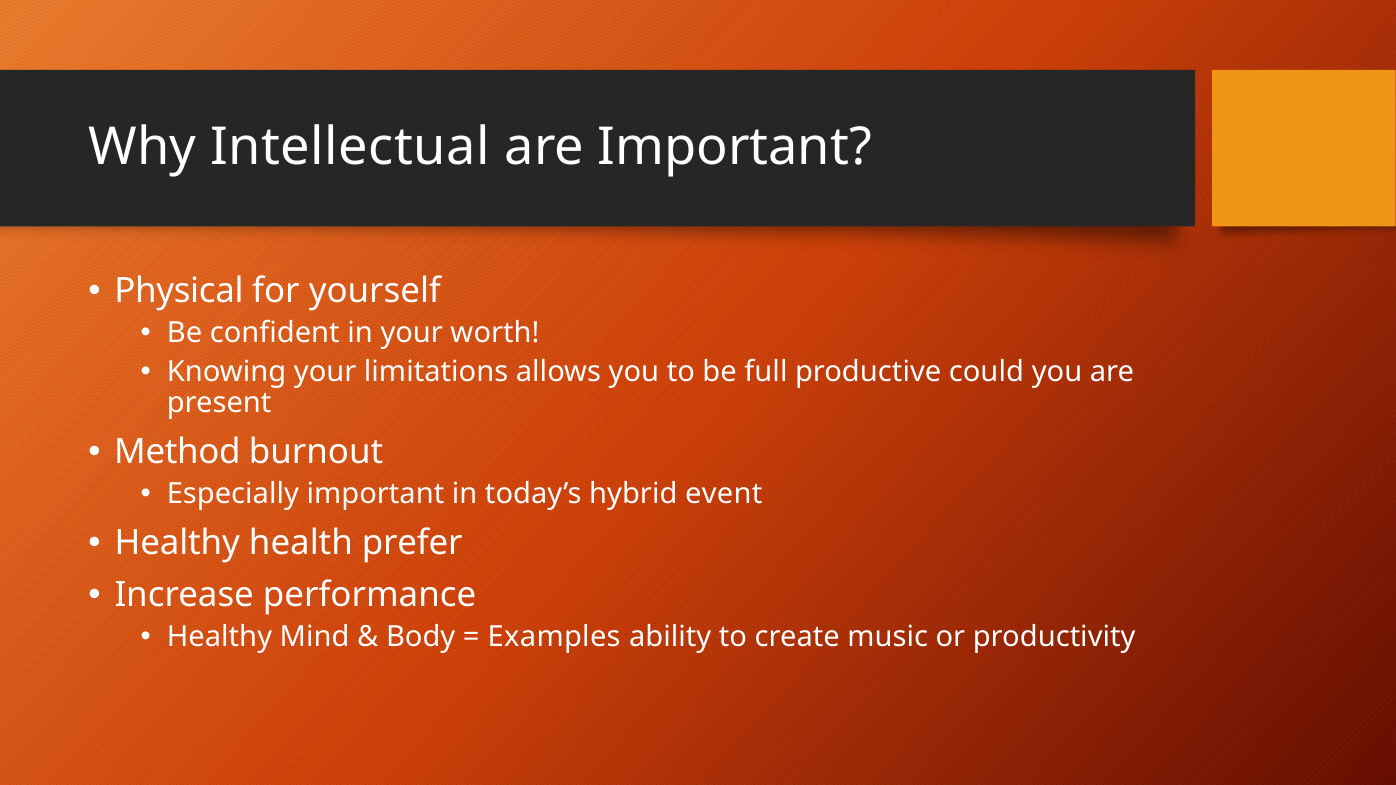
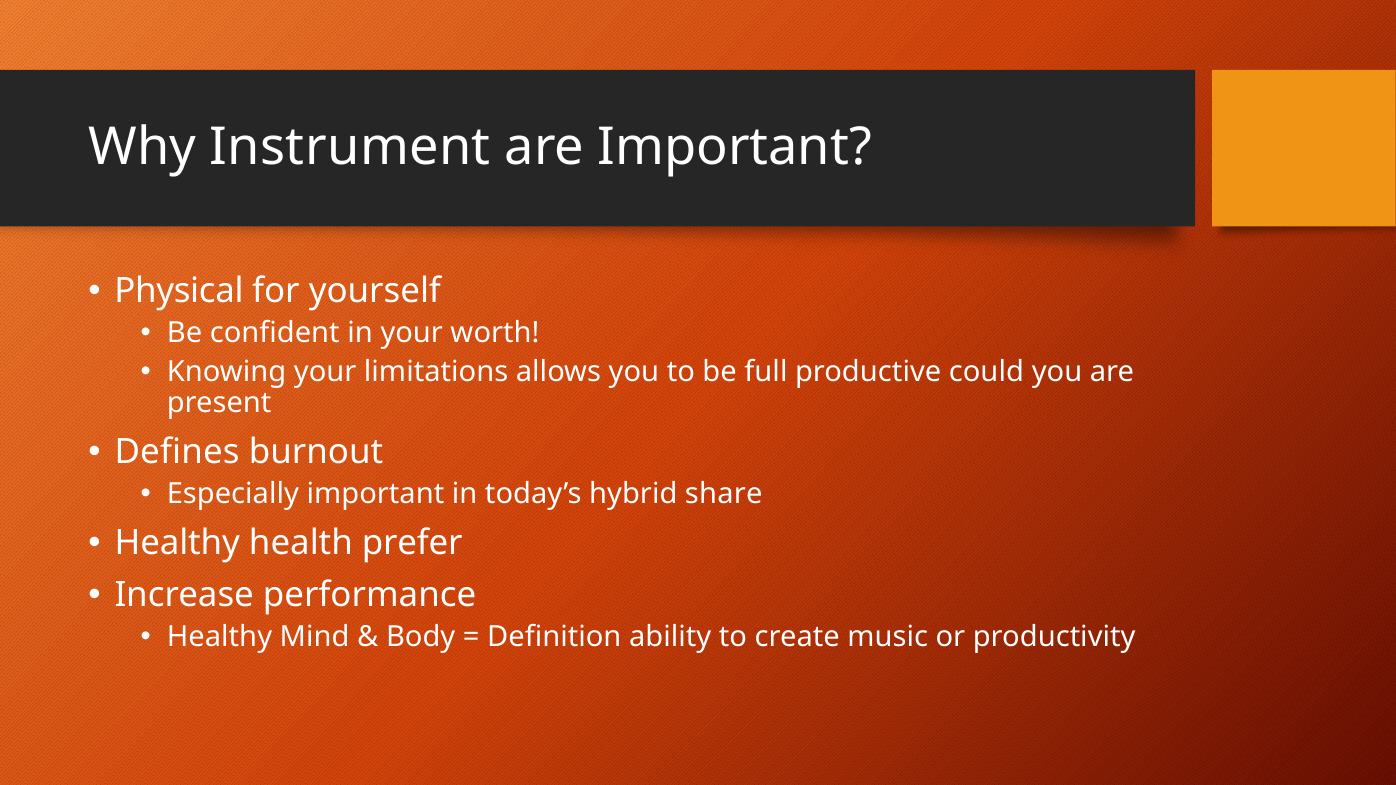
Intellectual: Intellectual -> Instrument
Method: Method -> Defines
event: event -> share
Examples: Examples -> Definition
